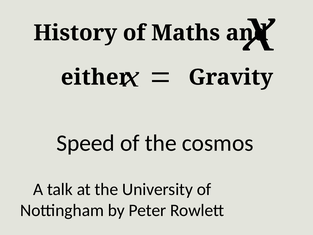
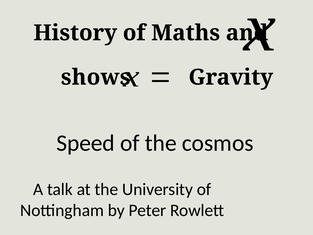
either: either -> shows
